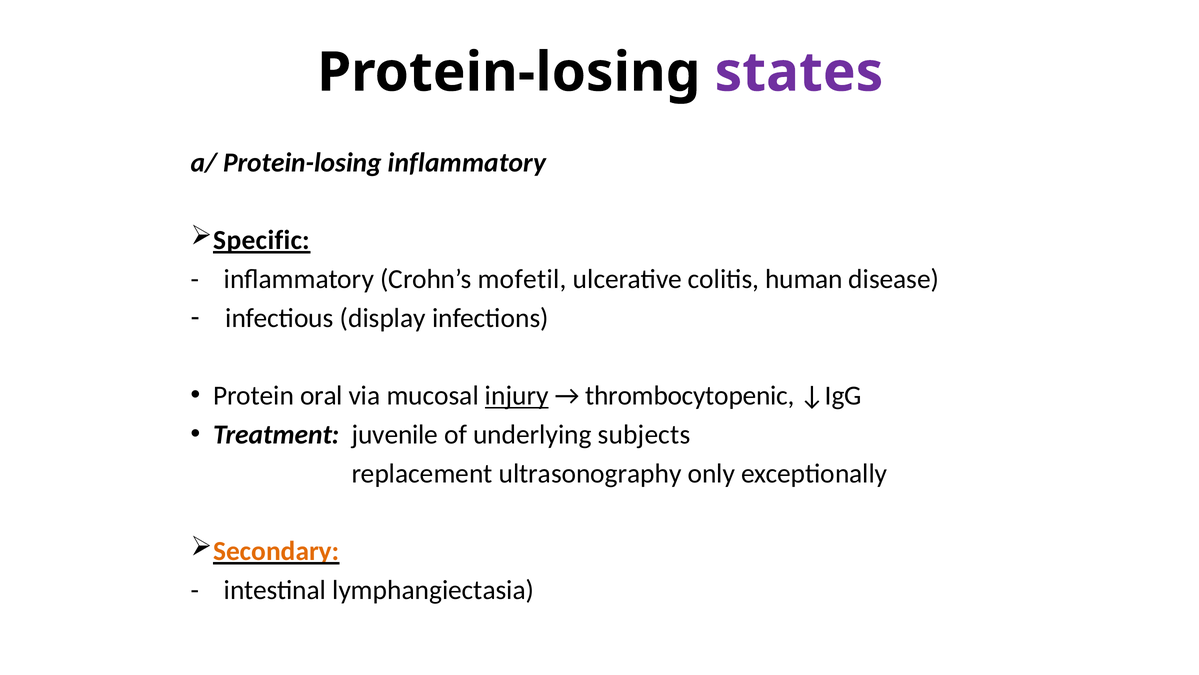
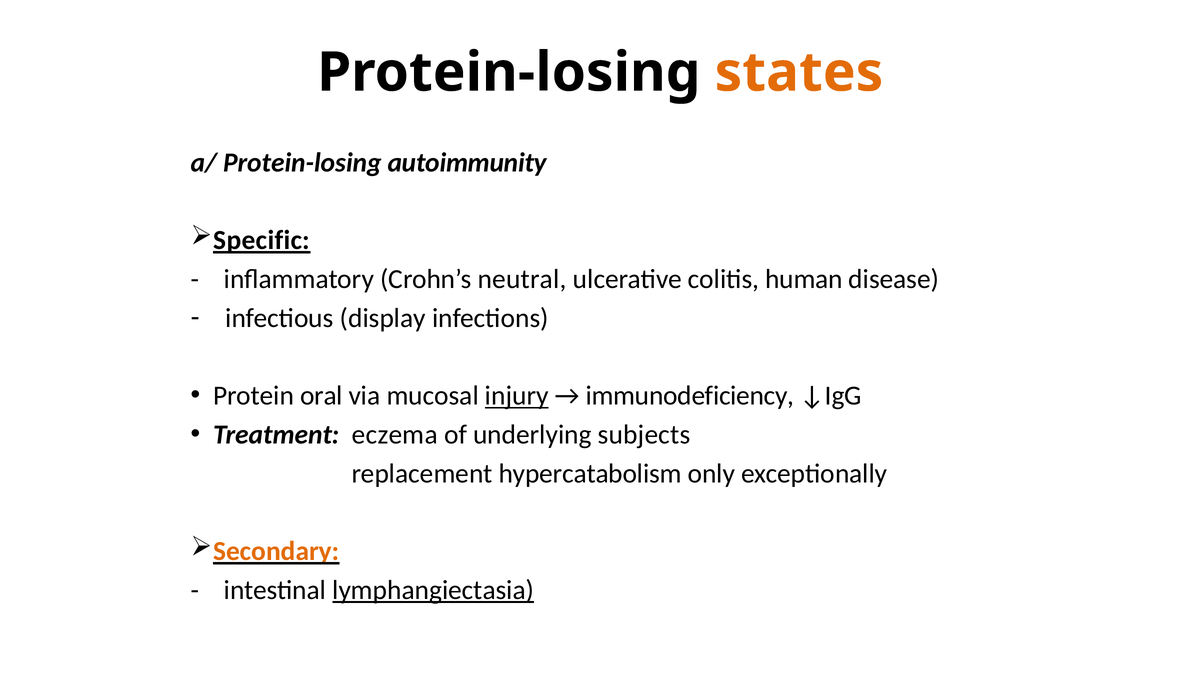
states colour: purple -> orange
Protein-losing inflammatory: inflammatory -> autoimmunity
mofetil: mofetil -> neutral
thrombocytopenic: thrombocytopenic -> immunodeficiency
juvenile: juvenile -> eczema
ultrasonography: ultrasonography -> hypercatabolism
lymphangiectasia underline: none -> present
